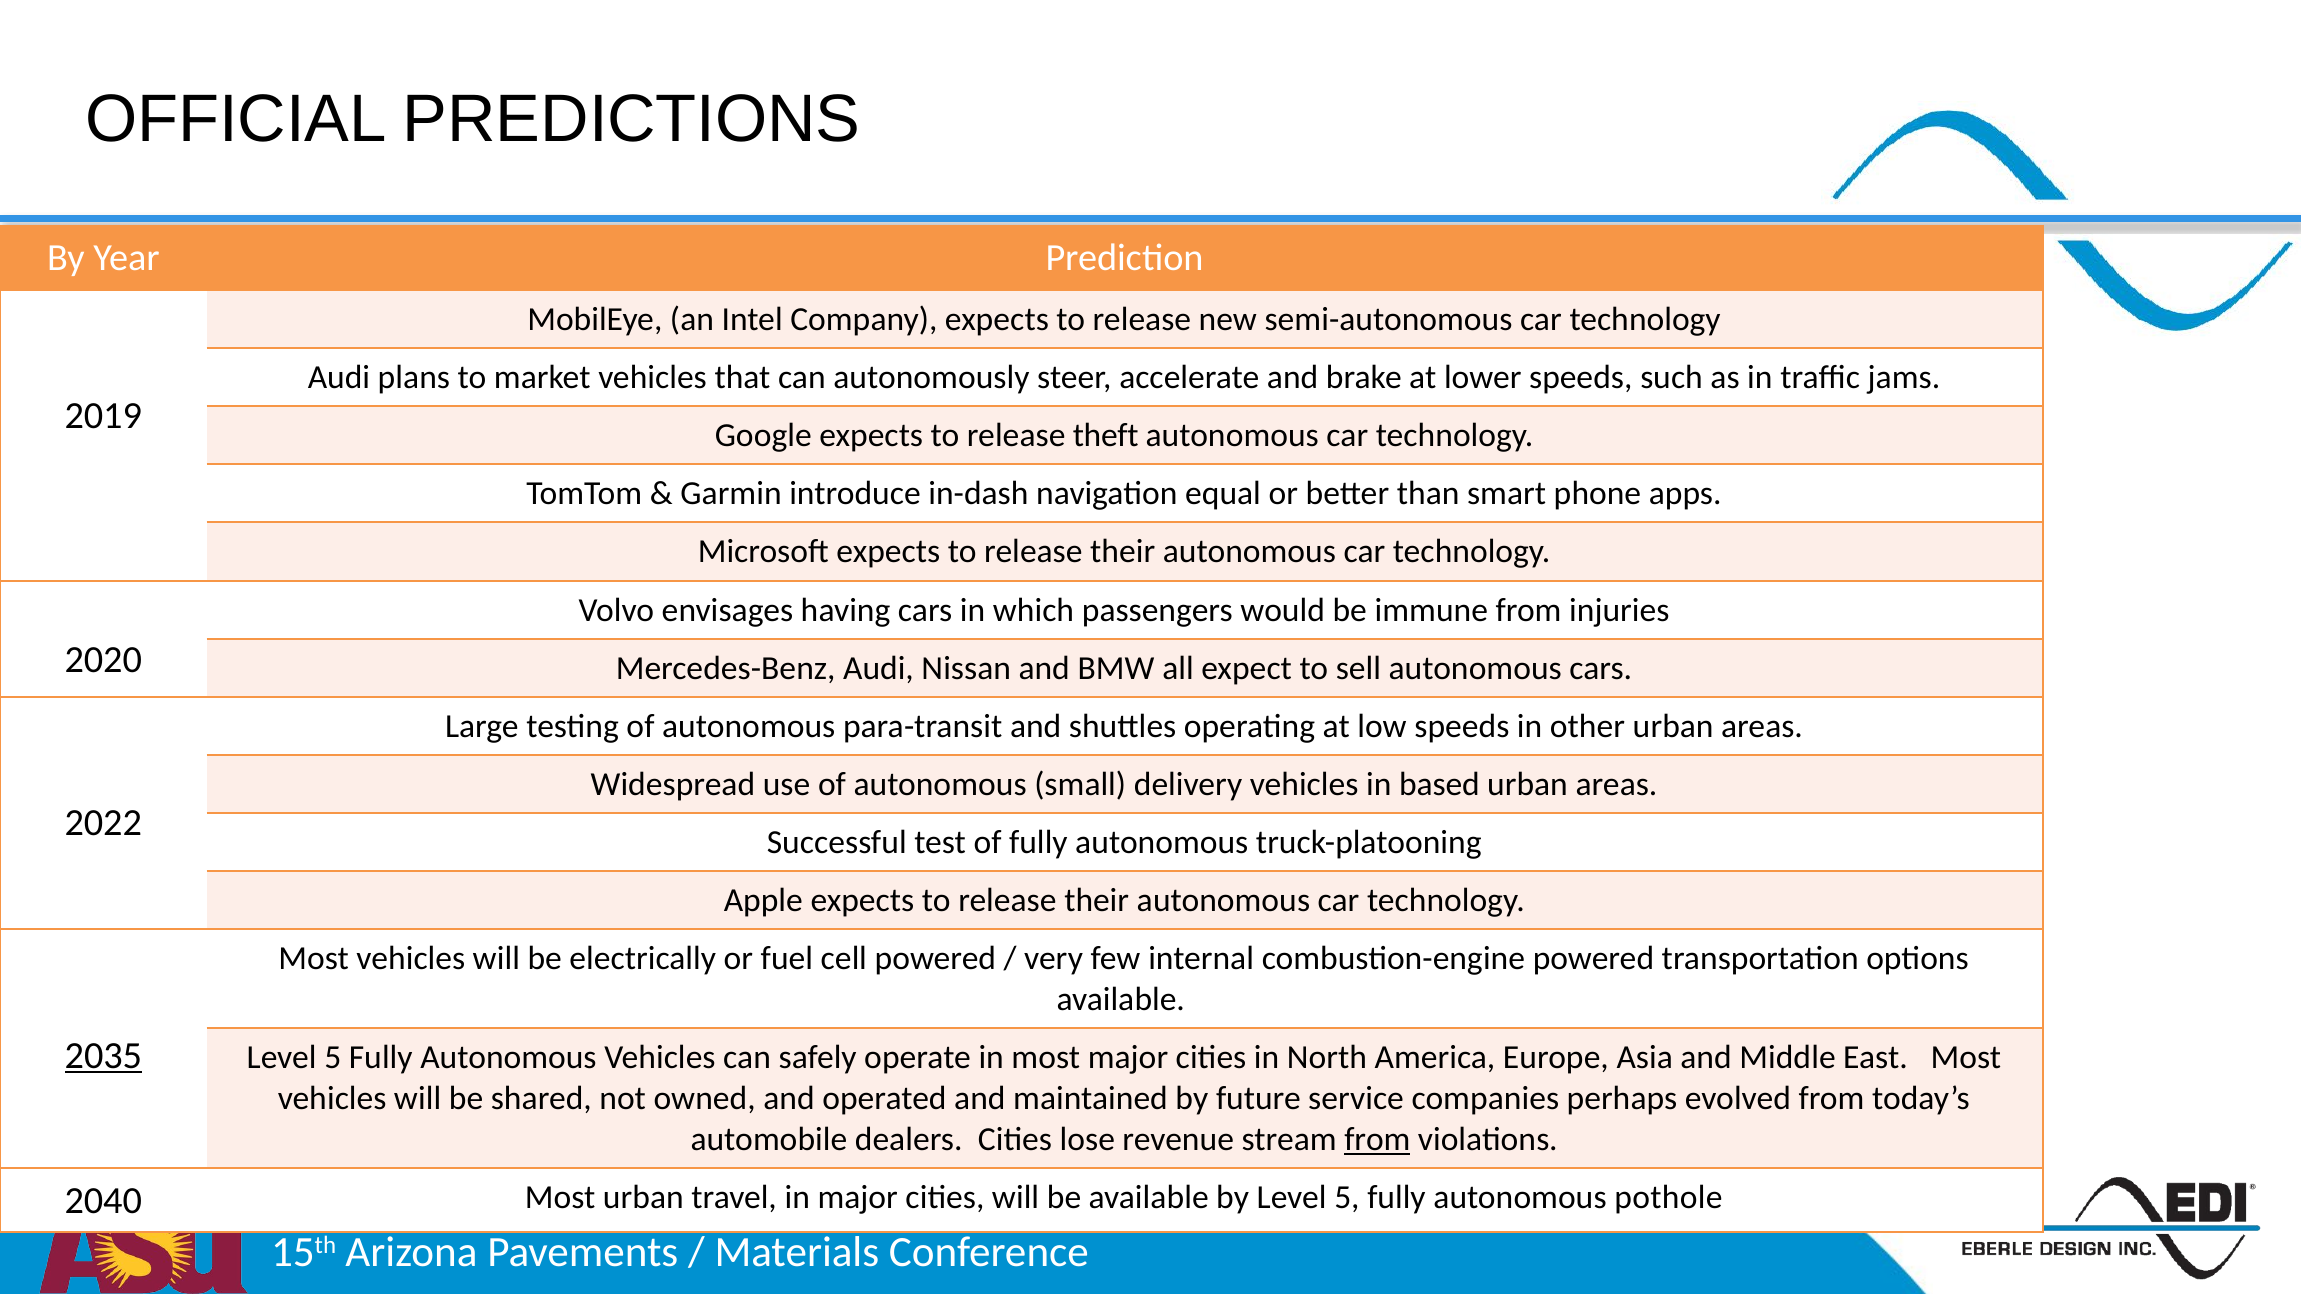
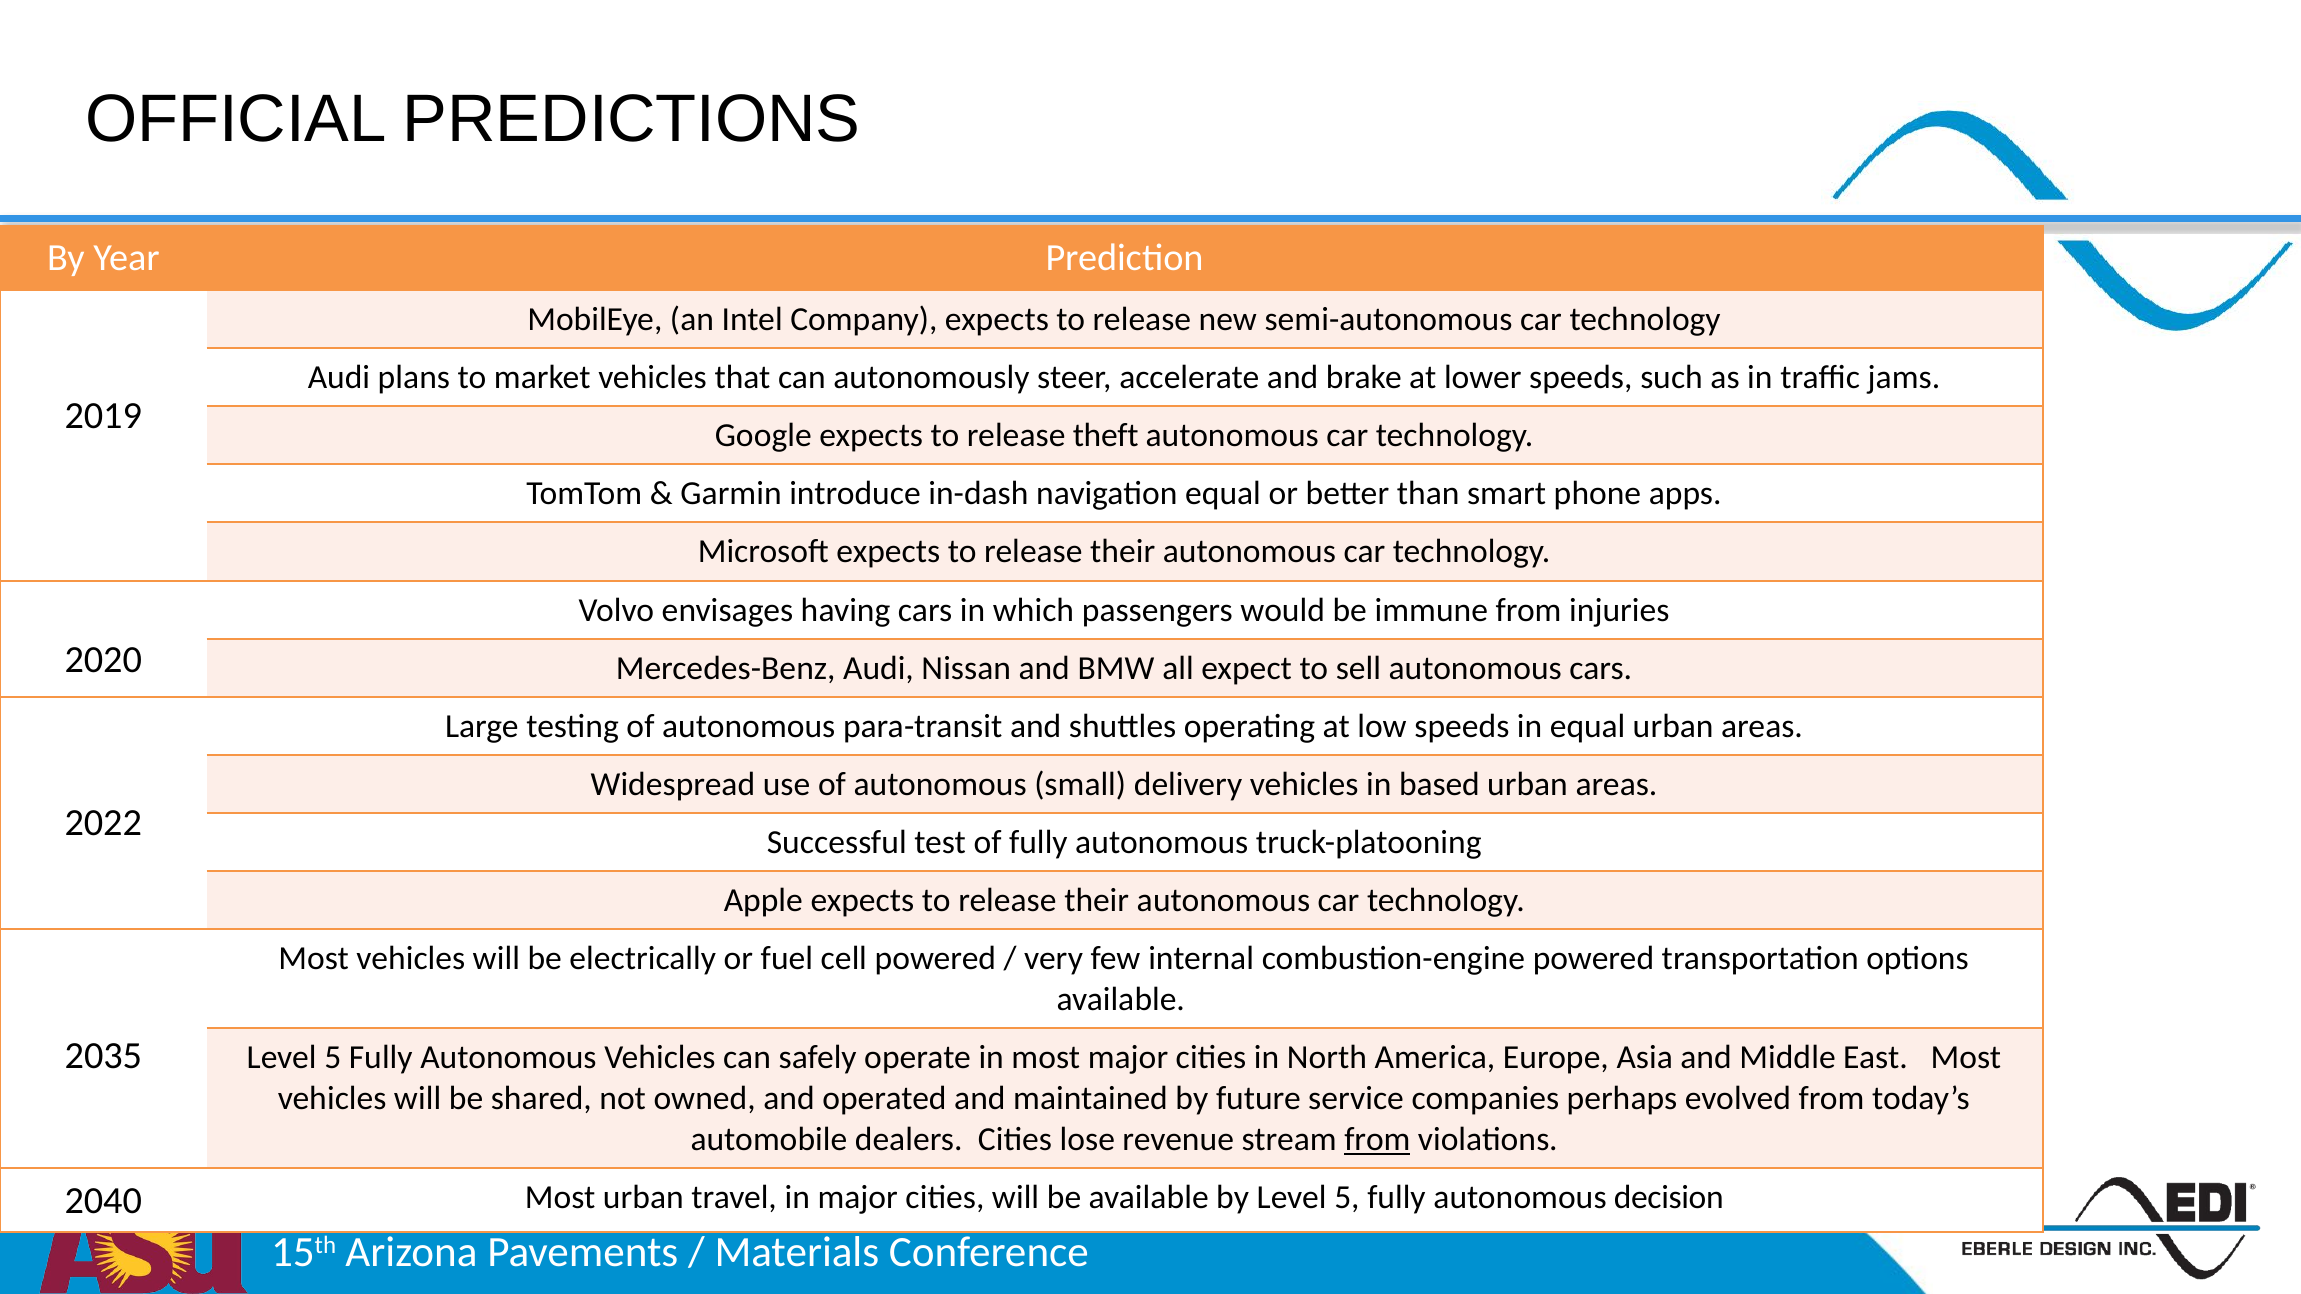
in other: other -> equal
2035 underline: present -> none
pothole: pothole -> decision
